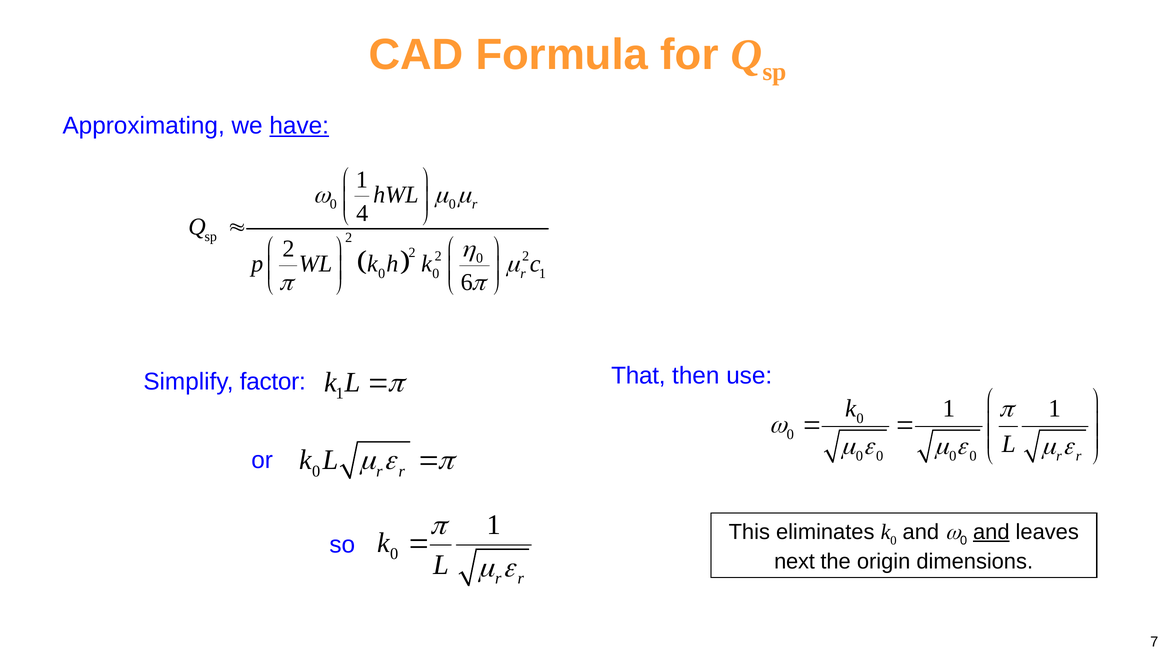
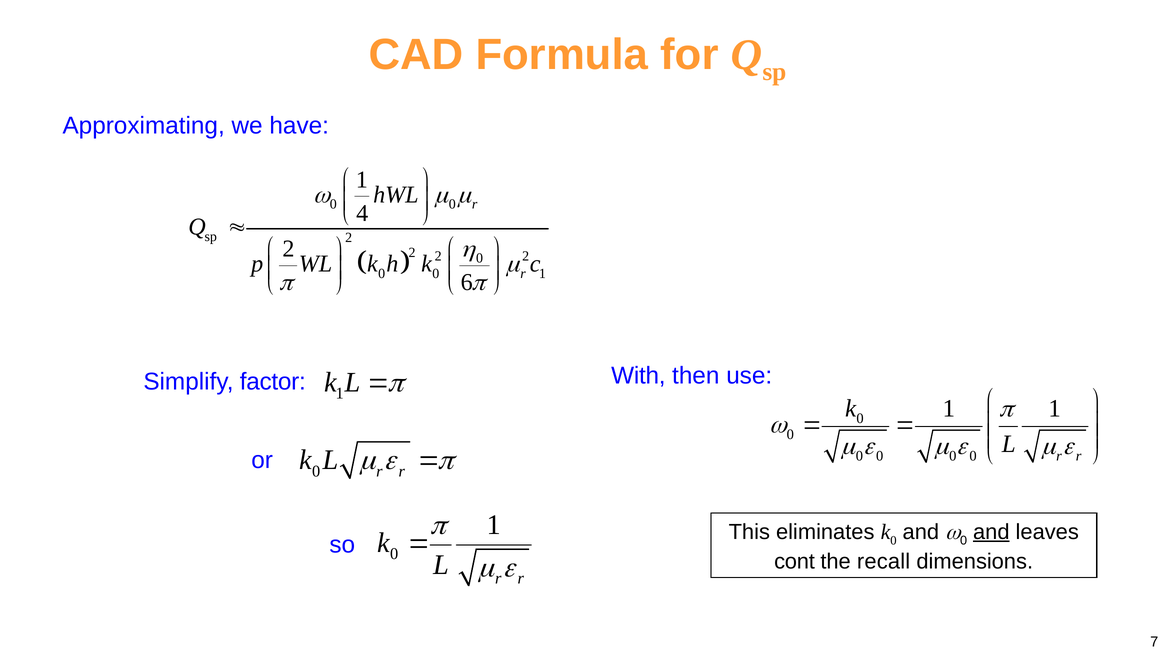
have underline: present -> none
That: That -> With
next: next -> cont
origin: origin -> recall
